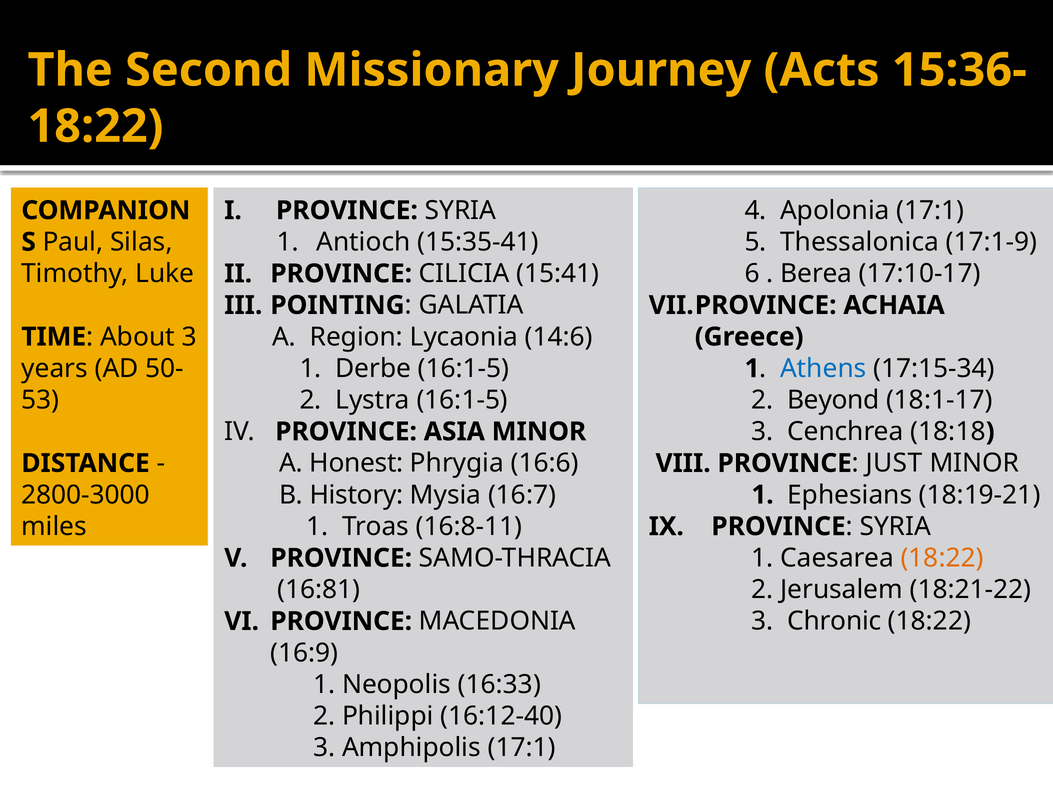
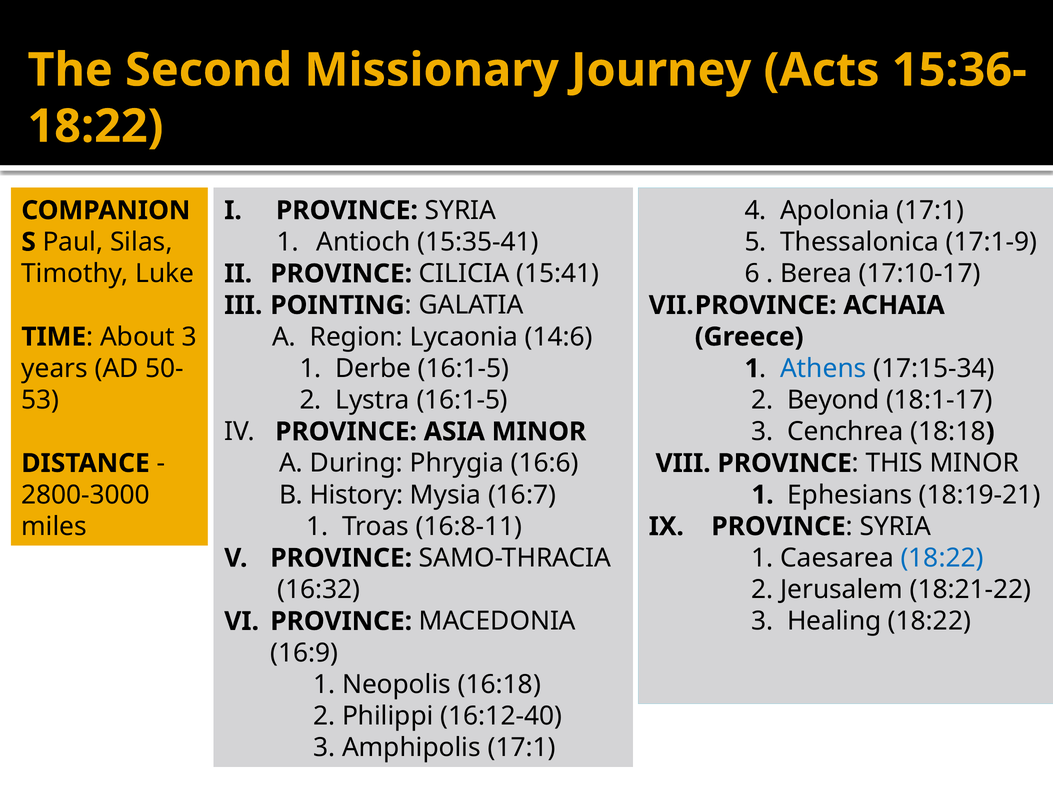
Honest: Honest -> During
JUST: JUST -> THIS
18:22 at (942, 558) colour: orange -> blue
16:81: 16:81 -> 16:32
Chronic: Chronic -> Healing
16:33: 16:33 -> 16:18
